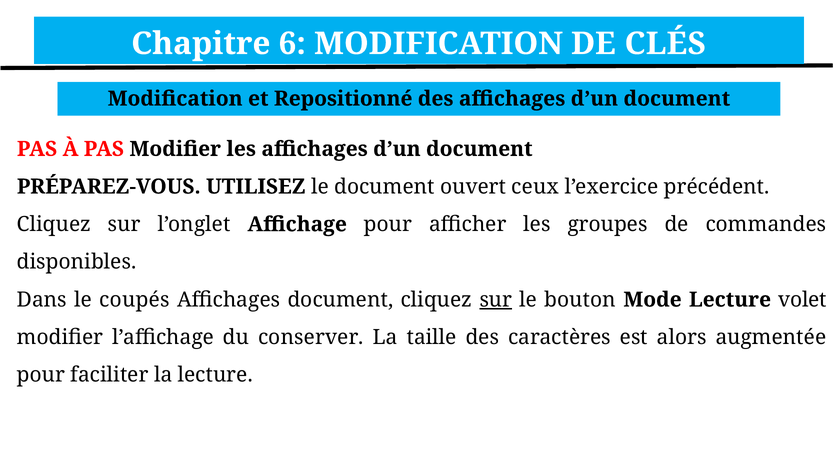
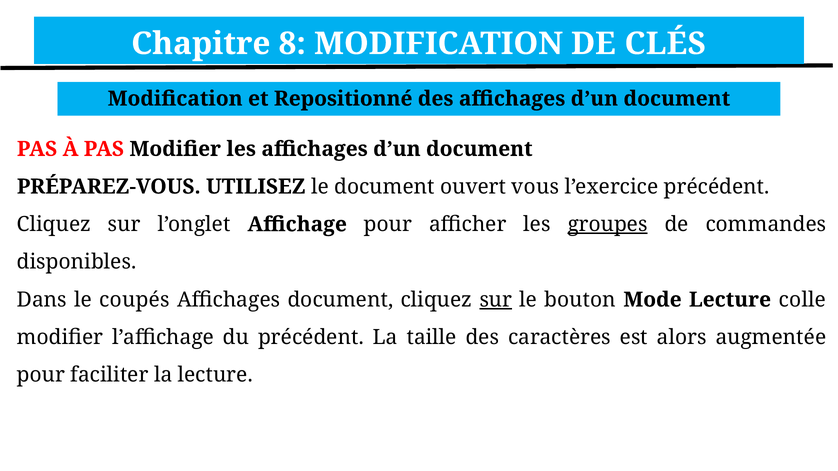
6: 6 -> 8
ceux: ceux -> vous
groupes underline: none -> present
volet: volet -> colle
du conserver: conserver -> précédent
